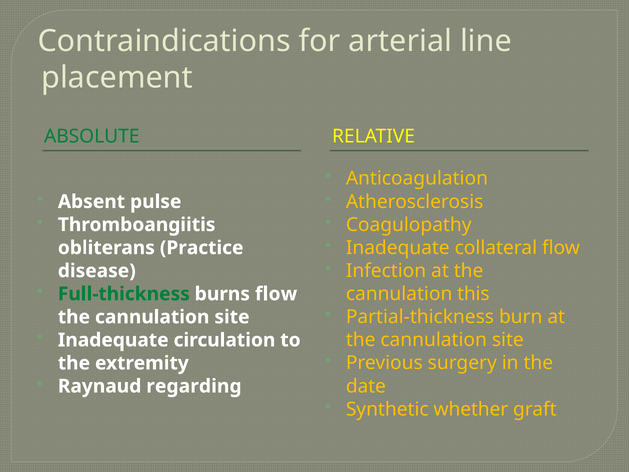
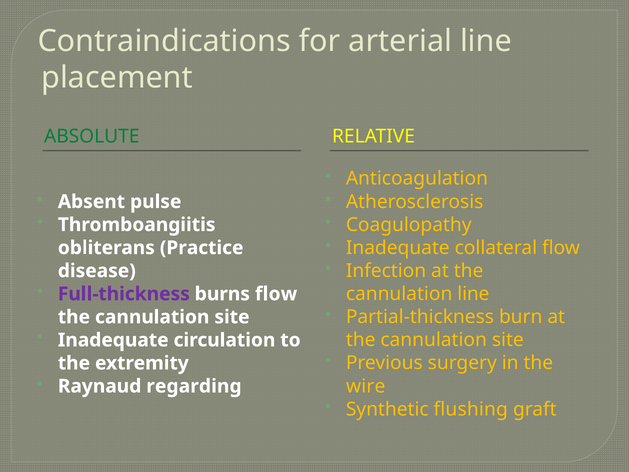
Full-thickness colour: green -> purple
cannulation this: this -> line
date: date -> wire
whether: whether -> flushing
